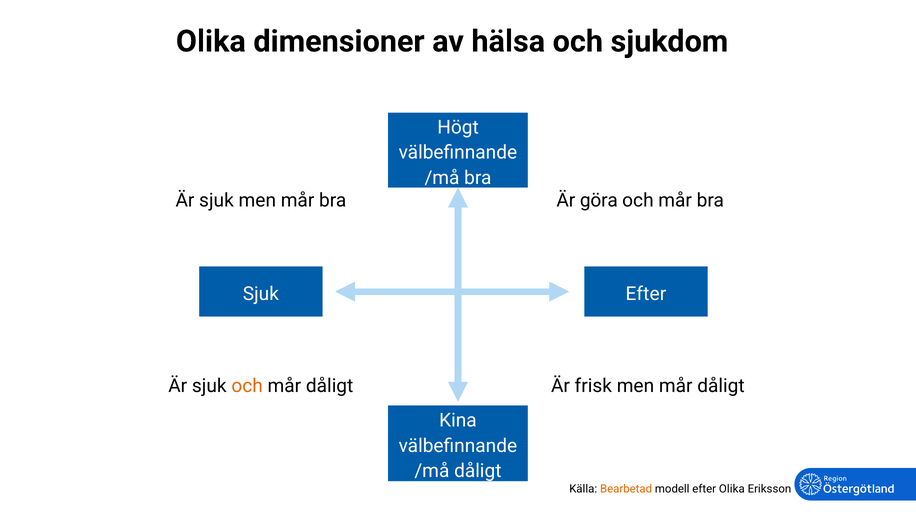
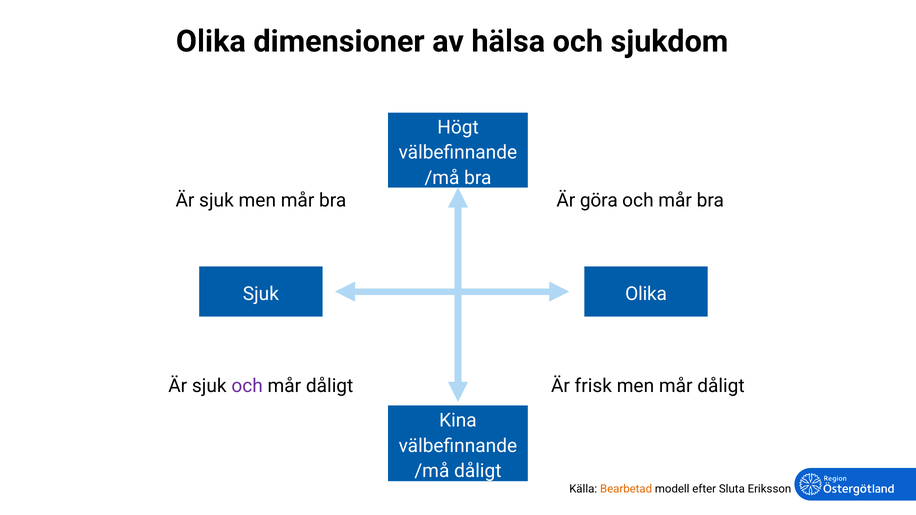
Efter at (646, 294): Efter -> Olika
och at (247, 386) colour: orange -> purple
efter Olika: Olika -> Sluta
